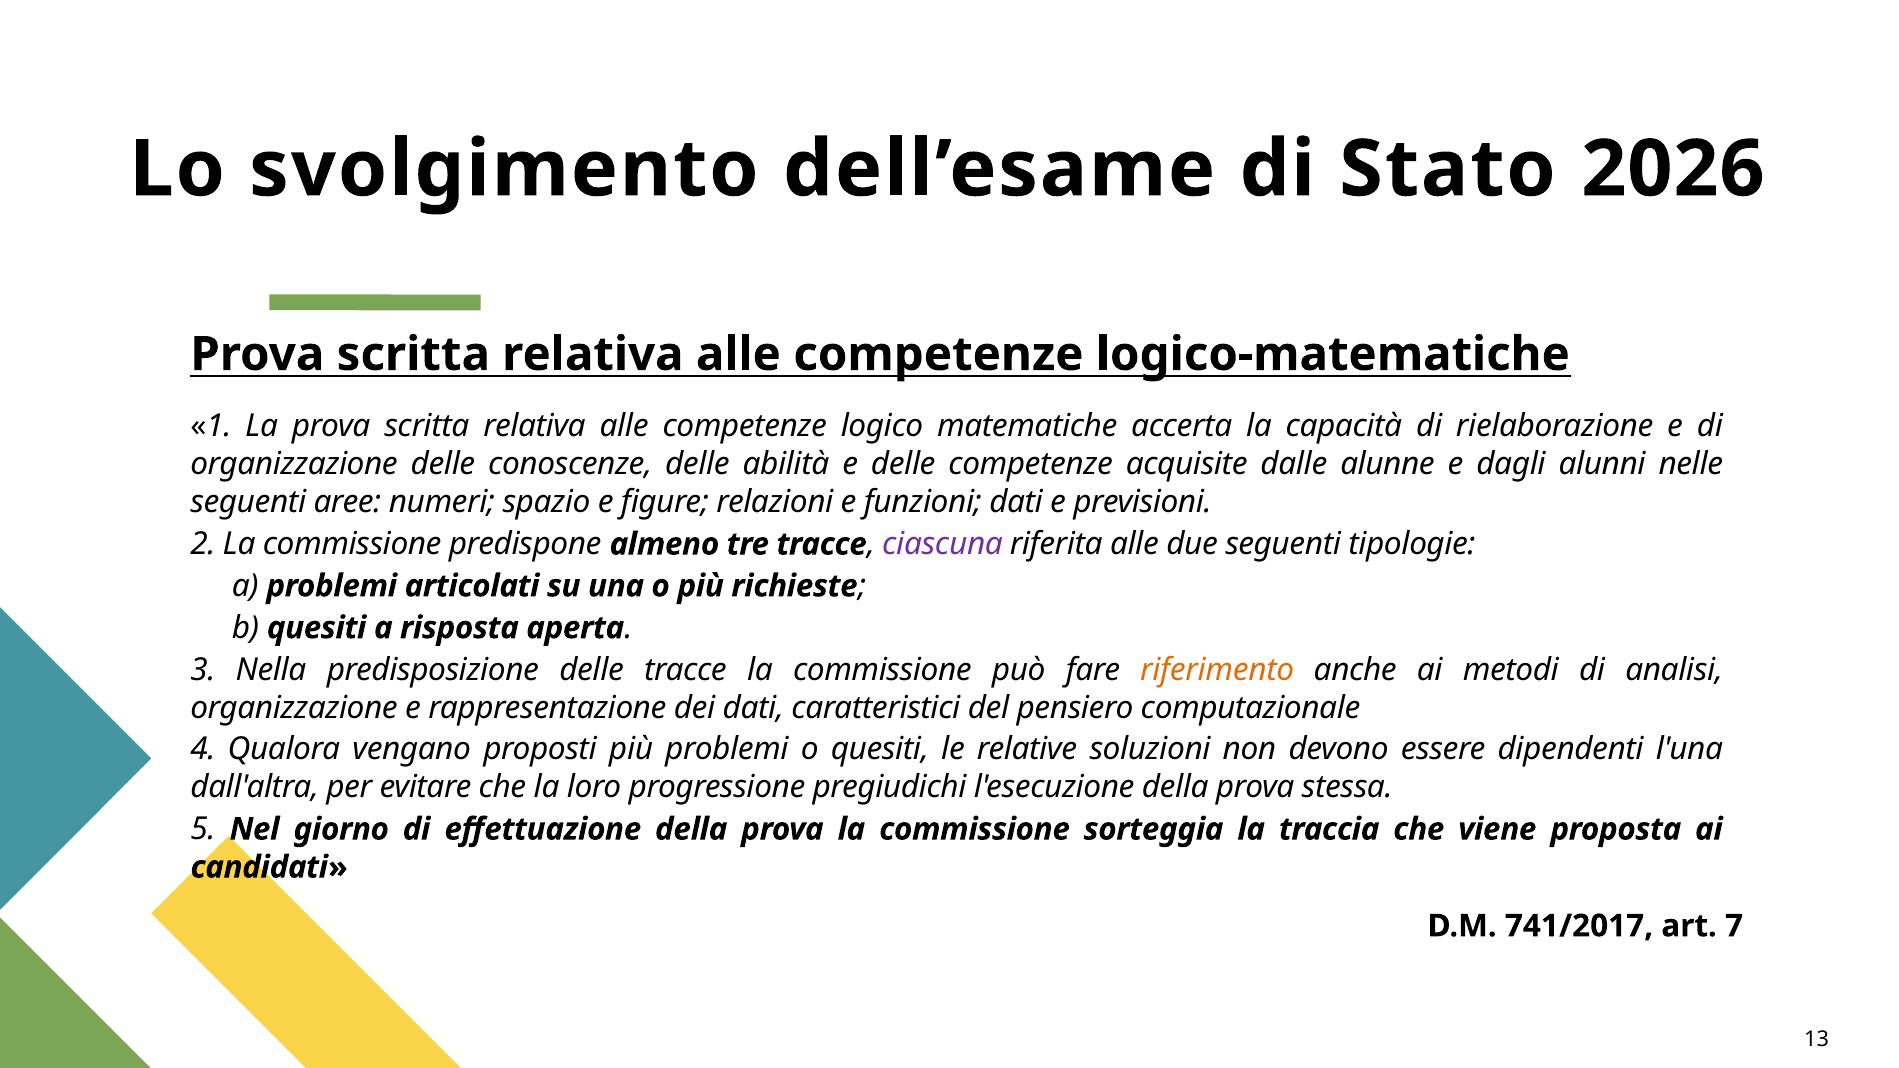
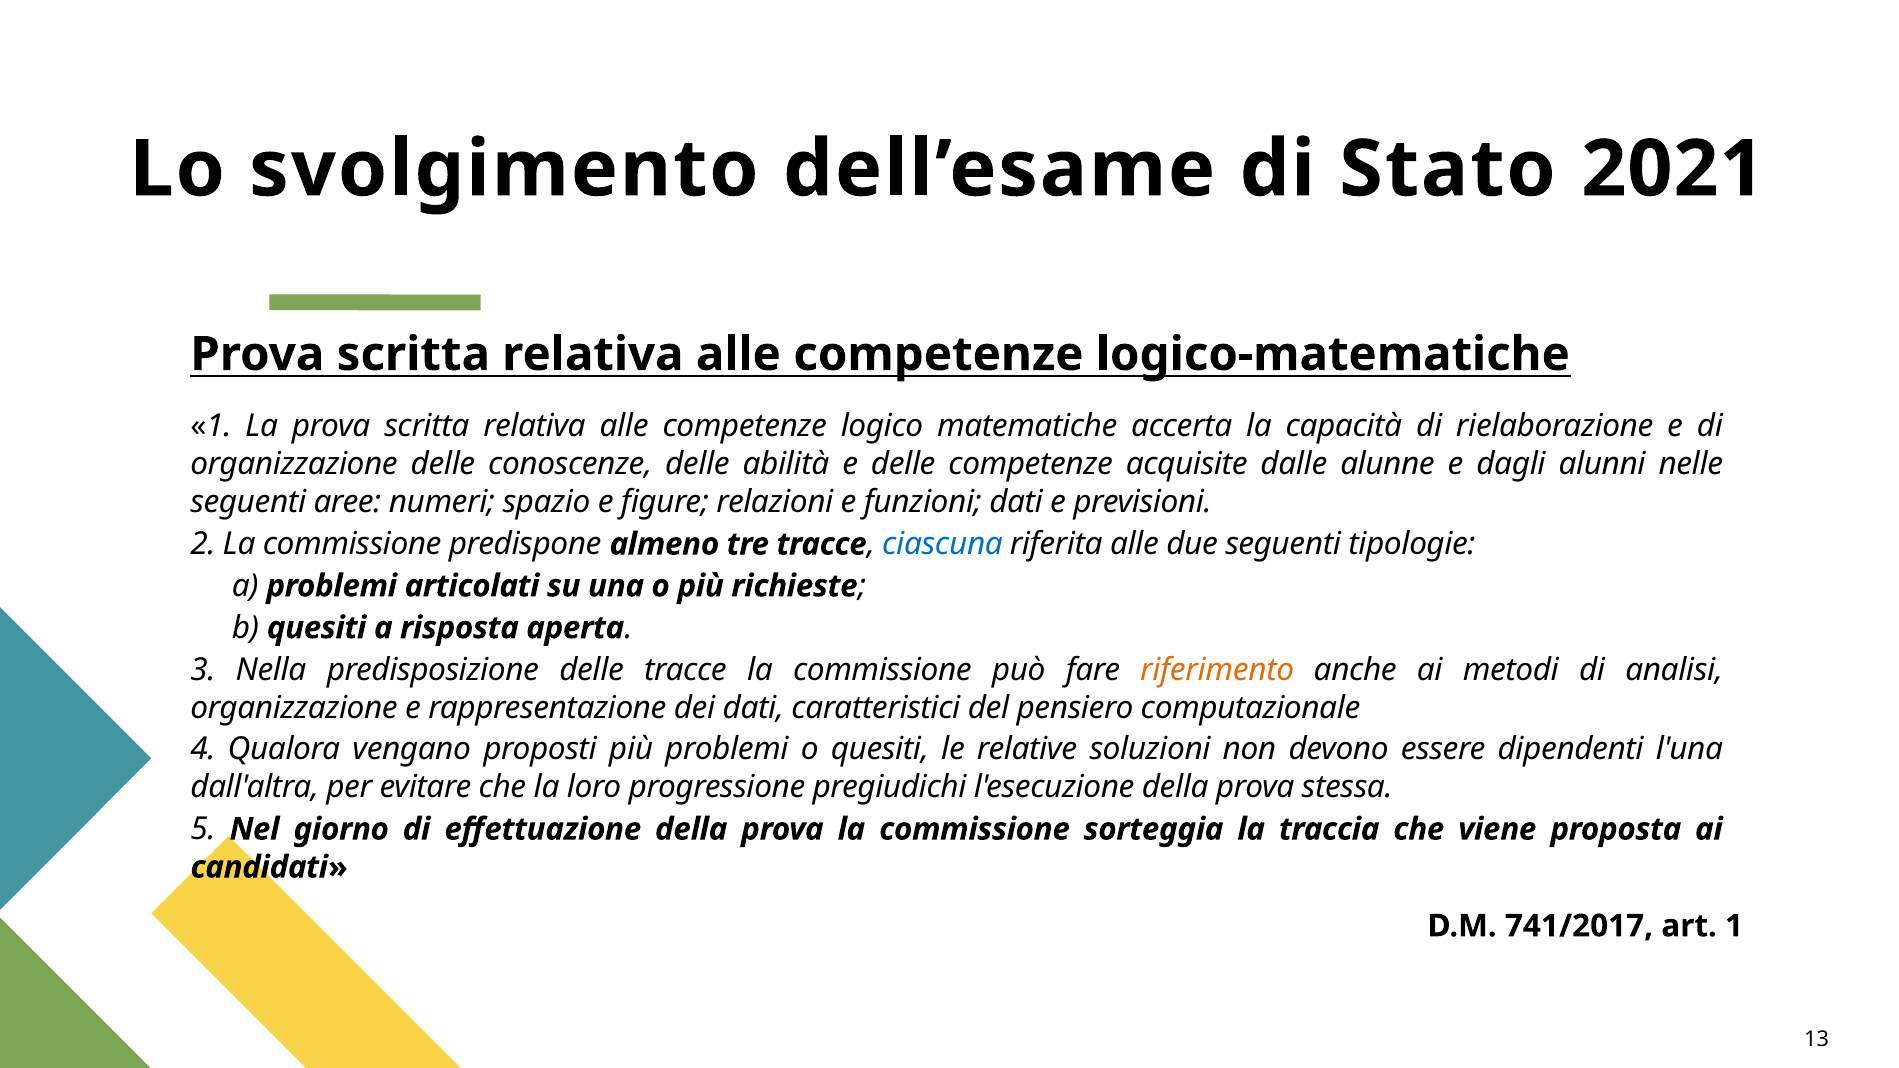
2026: 2026 -> 2021
ciascuna colour: purple -> blue
art 7: 7 -> 1
